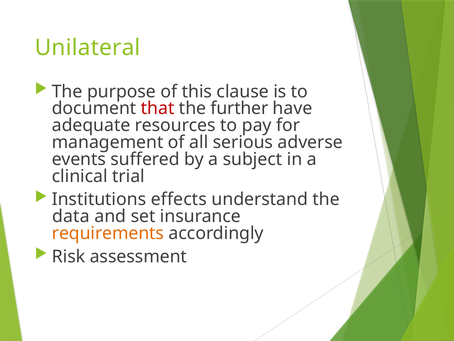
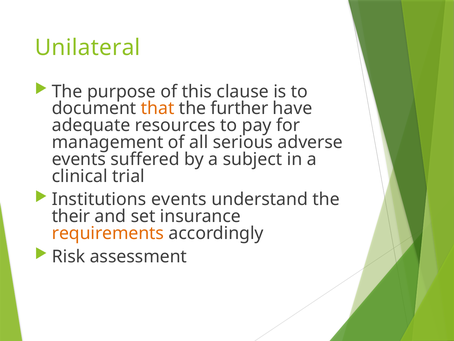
that colour: red -> orange
Institutions effects: effects -> events
data: data -> their
